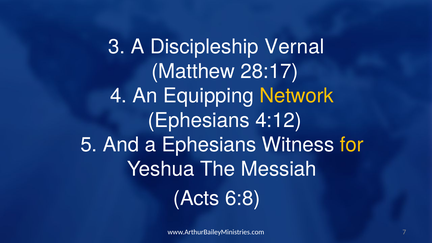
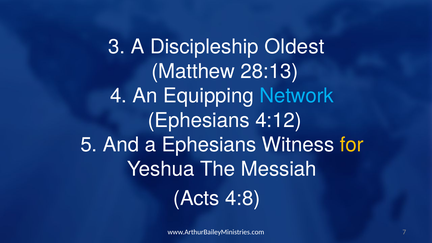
Vernal: Vernal -> Oldest
28:17: 28:17 -> 28:13
Network colour: yellow -> light blue
6:8: 6:8 -> 4:8
